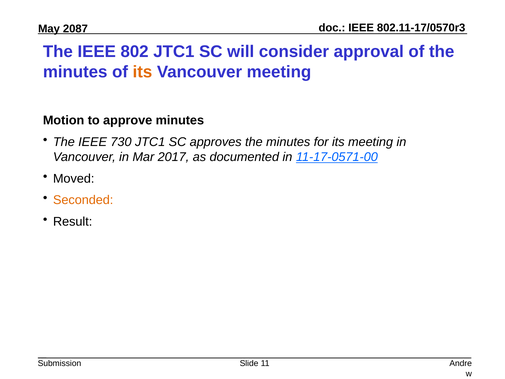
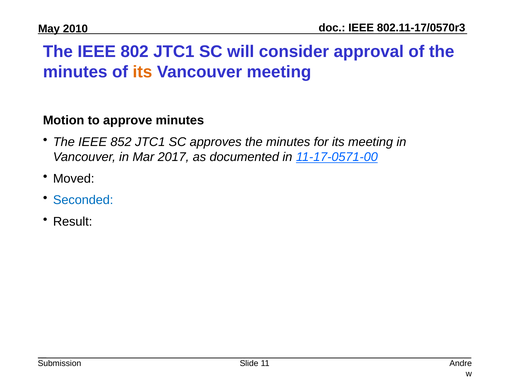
2087: 2087 -> 2010
730: 730 -> 852
Seconded colour: orange -> blue
